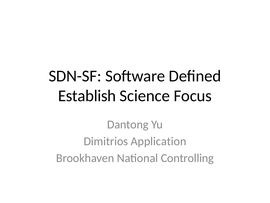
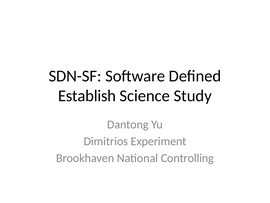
Focus: Focus -> Study
Application: Application -> Experiment
